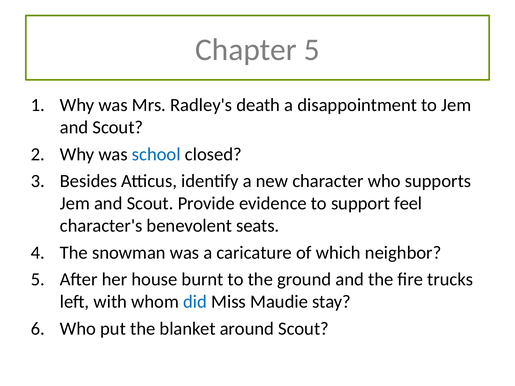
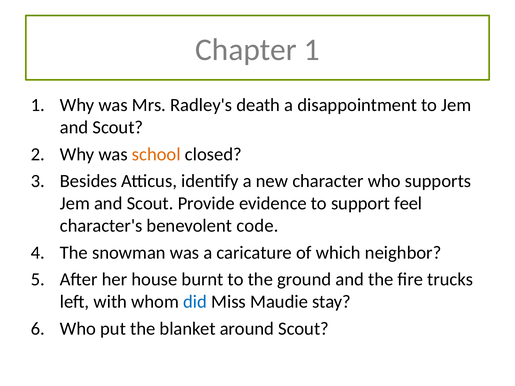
Chapter 5: 5 -> 1
school colour: blue -> orange
seats: seats -> code
